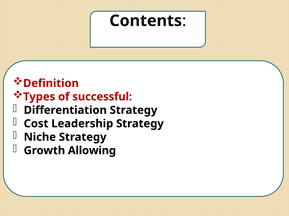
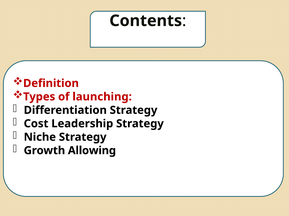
successful: successful -> launching
